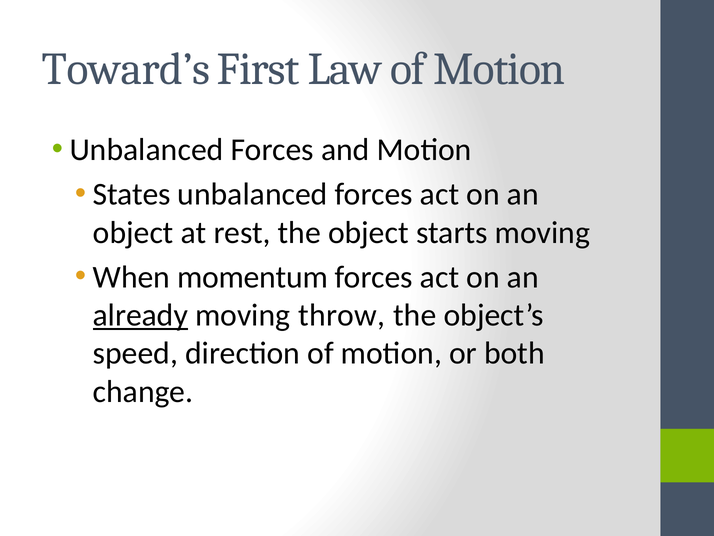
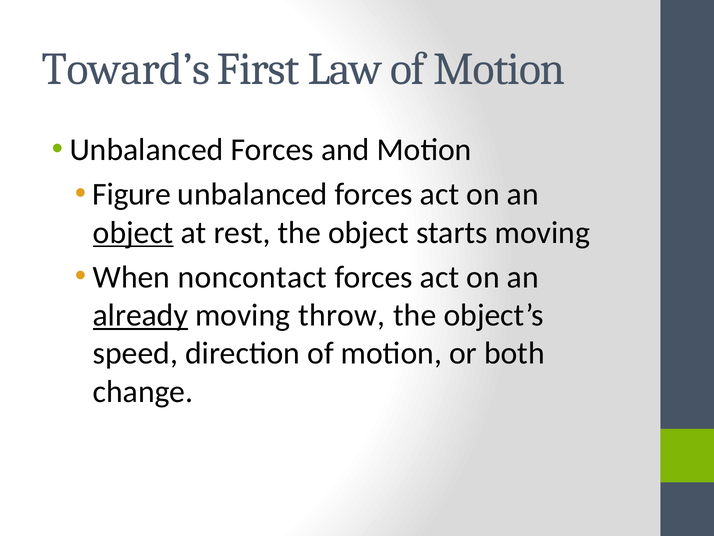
States: States -> Figure
object at (133, 232) underline: none -> present
momentum: momentum -> noncontact
